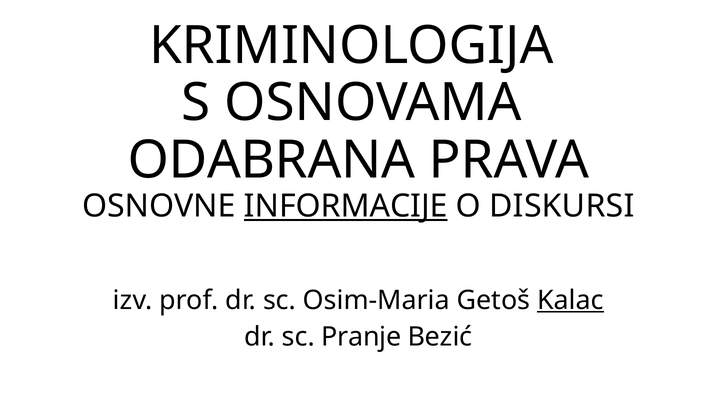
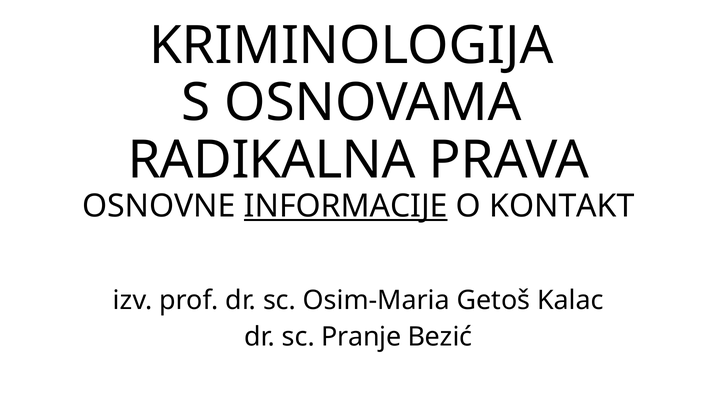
ODABRANA: ODABRANA -> RADIKALNA
DISKURSI: DISKURSI -> KONTAKT
Kalac underline: present -> none
